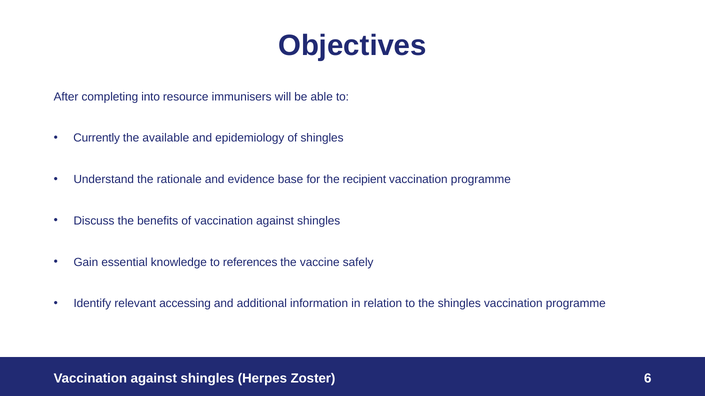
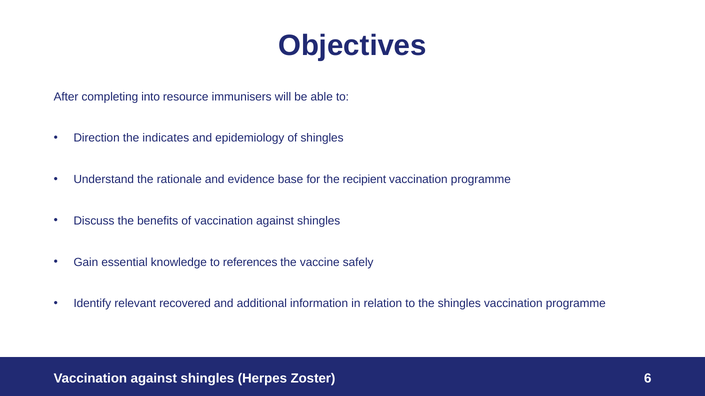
Currently: Currently -> Direction
available: available -> indicates
accessing: accessing -> recovered
